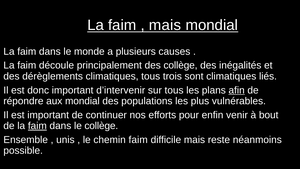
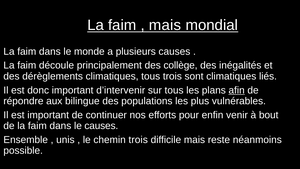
aux mondial: mondial -> bilingue
faim at (37, 126) underline: present -> none
le collège: collège -> causes
chemin faim: faim -> trois
